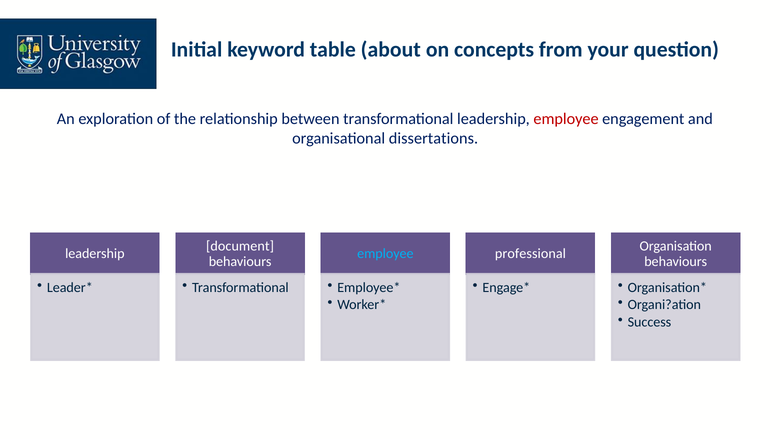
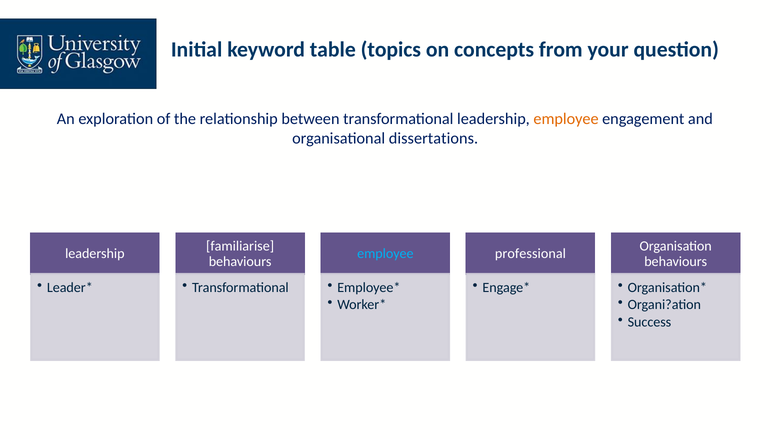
about: about -> topics
employee at (566, 119) colour: red -> orange
document: document -> familiarise
